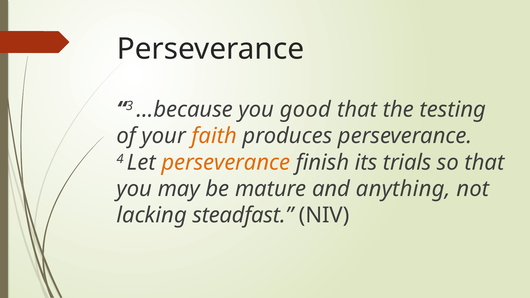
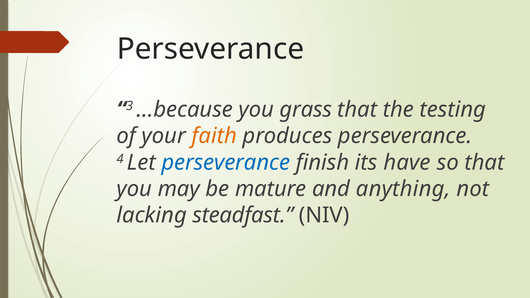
good: good -> grass
perseverance at (226, 162) colour: orange -> blue
trials: trials -> have
